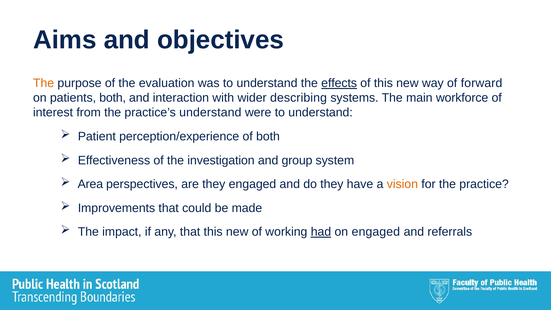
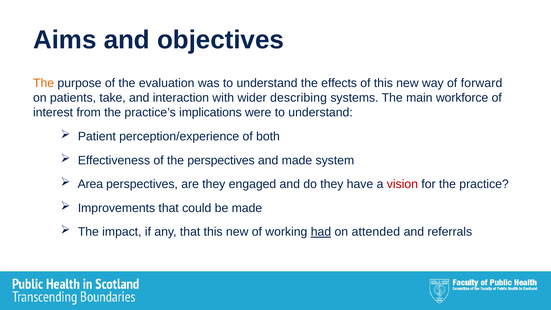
effects underline: present -> none
patients both: both -> take
practice’s understand: understand -> implications
the investigation: investigation -> perspectives
and group: group -> made
vision colour: orange -> red
on engaged: engaged -> attended
